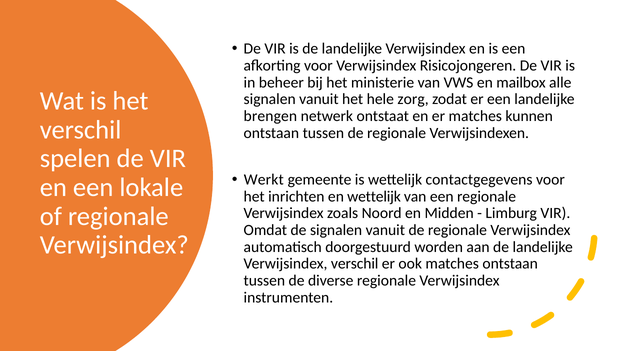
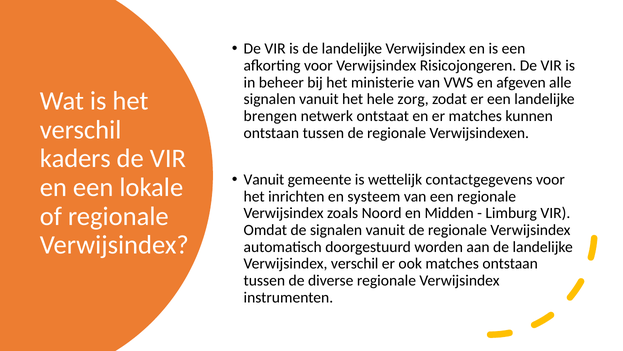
mailbox: mailbox -> afgeven
spelen: spelen -> kaders
Werkt at (264, 179): Werkt -> Vanuit
en wettelijk: wettelijk -> systeem
